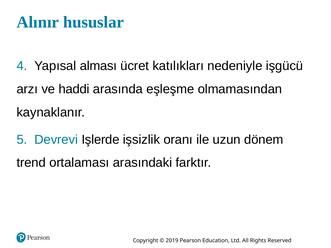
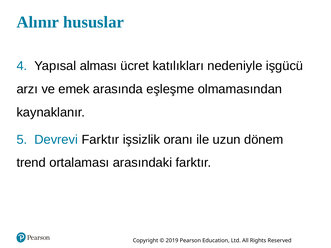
haddi: haddi -> emek
Devrevi Işlerde: Işlerde -> Farktır
